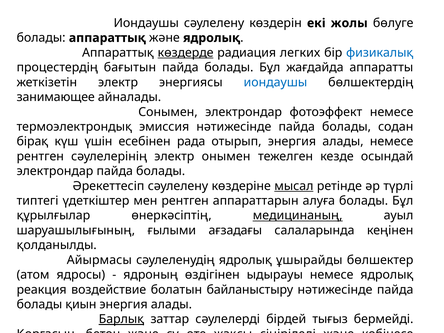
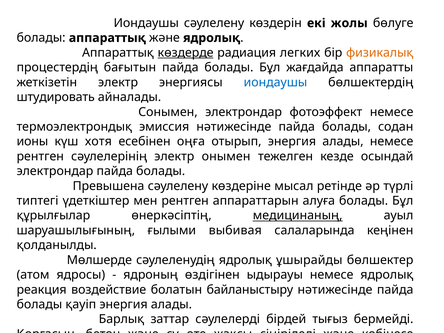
физикалық colour: blue -> orange
занимающее: занимающее -> штудировать
бірақ: бірақ -> ионы
күш үшін: үшін -> хотя
рада: рада -> оңға
Әрекеттесіп: Әрекеттесіп -> Превышена
мысал underline: present -> none
ағзадағы: ағзадағы -> выбивая
Айырмасы: Айырмасы -> Мөлшерде
қиын: қиын -> қауіп
Барлық underline: present -> none
